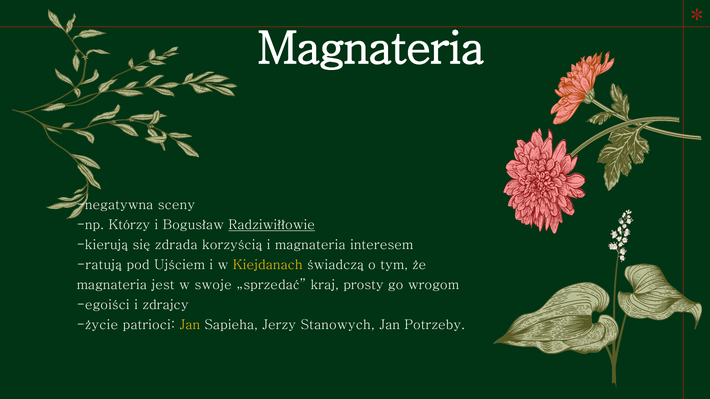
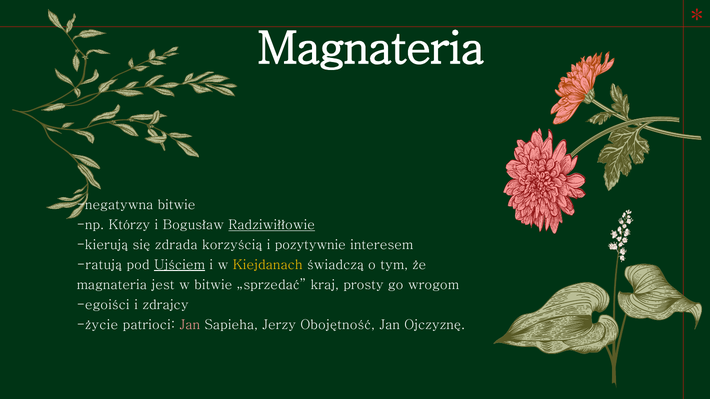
negatywna sceny: sceny -> bitwie
i magnateria: magnateria -> pozytywnie
Ujściem underline: none -> present
w swoje: swoje -> bitwie
Jan at (190, 325) colour: yellow -> pink
Stanowych: Stanowych -> Obojętność
Potrzeby: Potrzeby -> Ojczyznę
